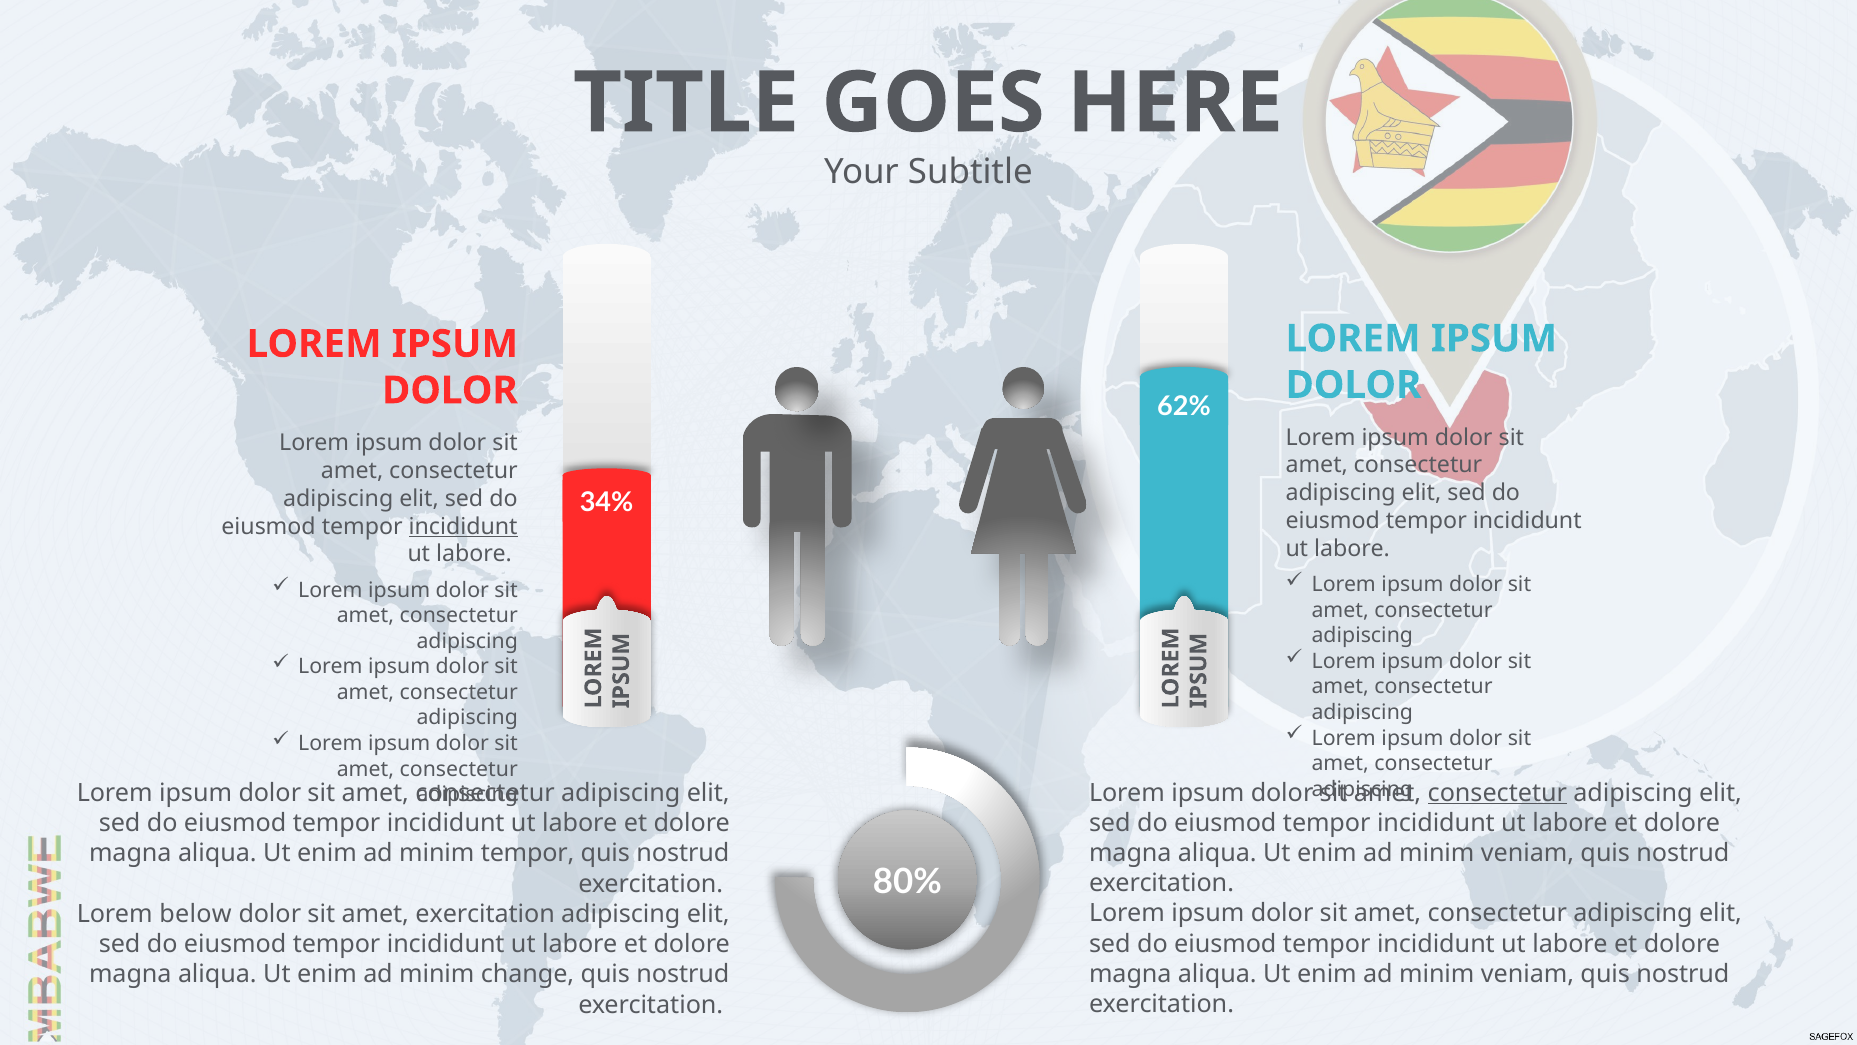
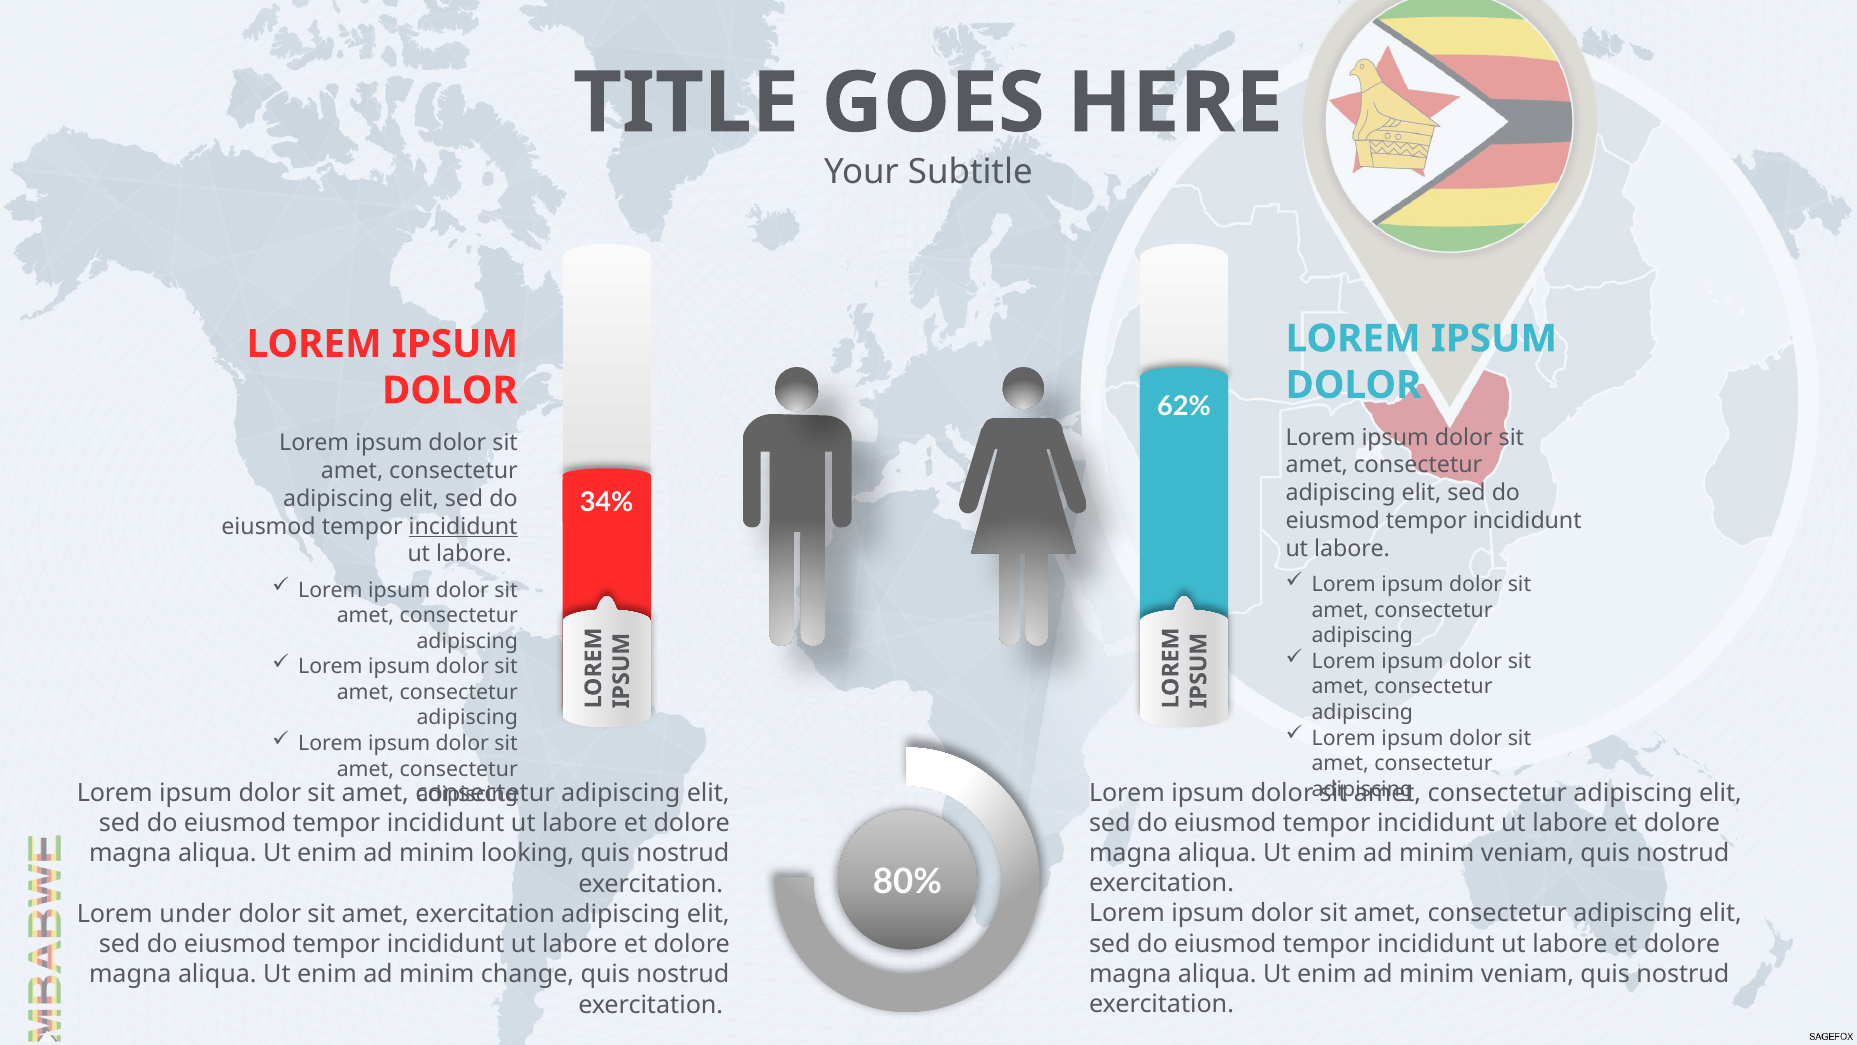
consectetur at (1497, 792) underline: present -> none
minim tempor: tempor -> looking
below: below -> under
